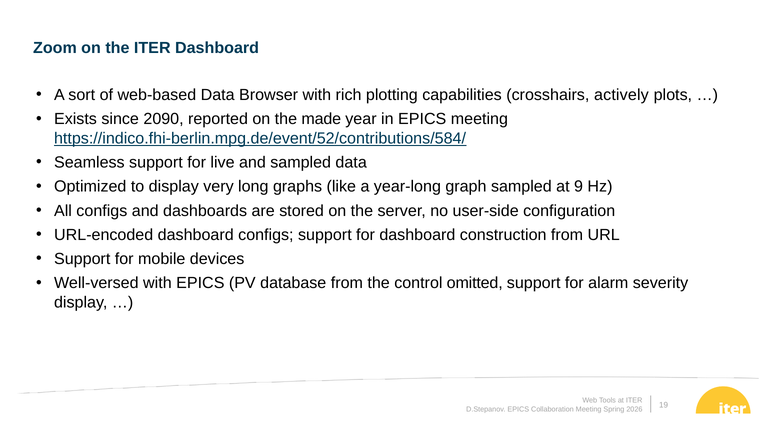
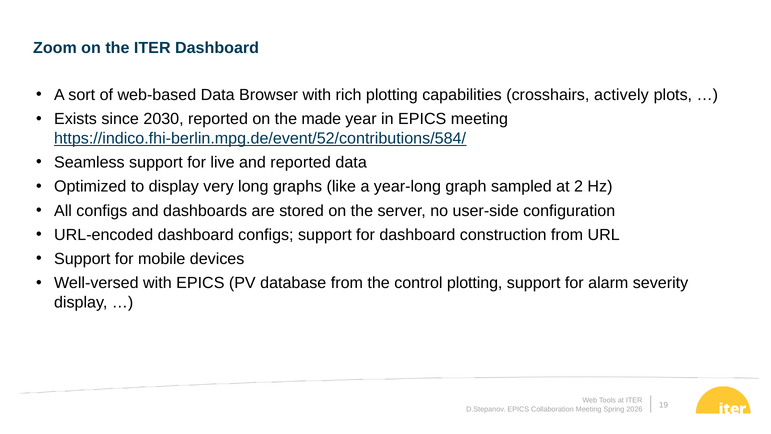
2090: 2090 -> 2030
and sampled: sampled -> reported
9: 9 -> 2
control omitted: omitted -> plotting
